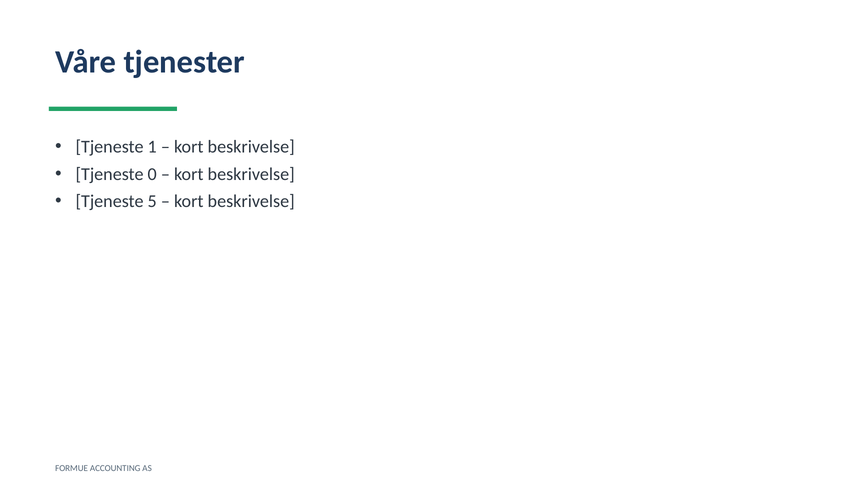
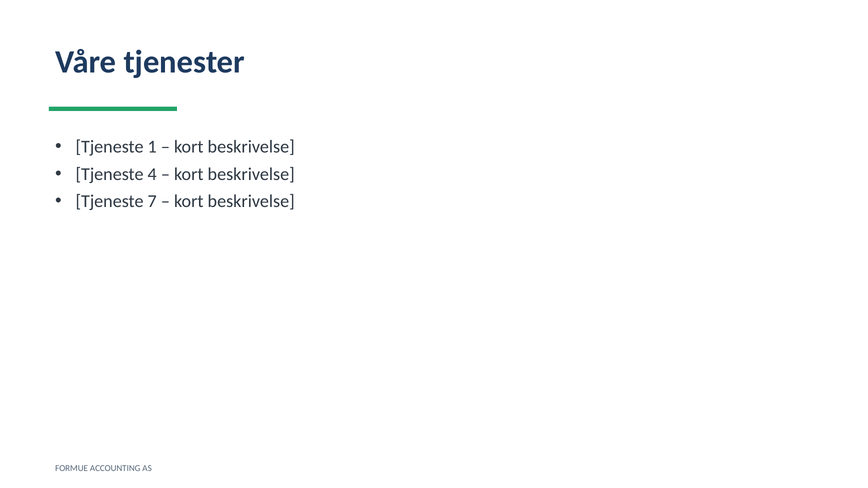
0: 0 -> 4
5: 5 -> 7
